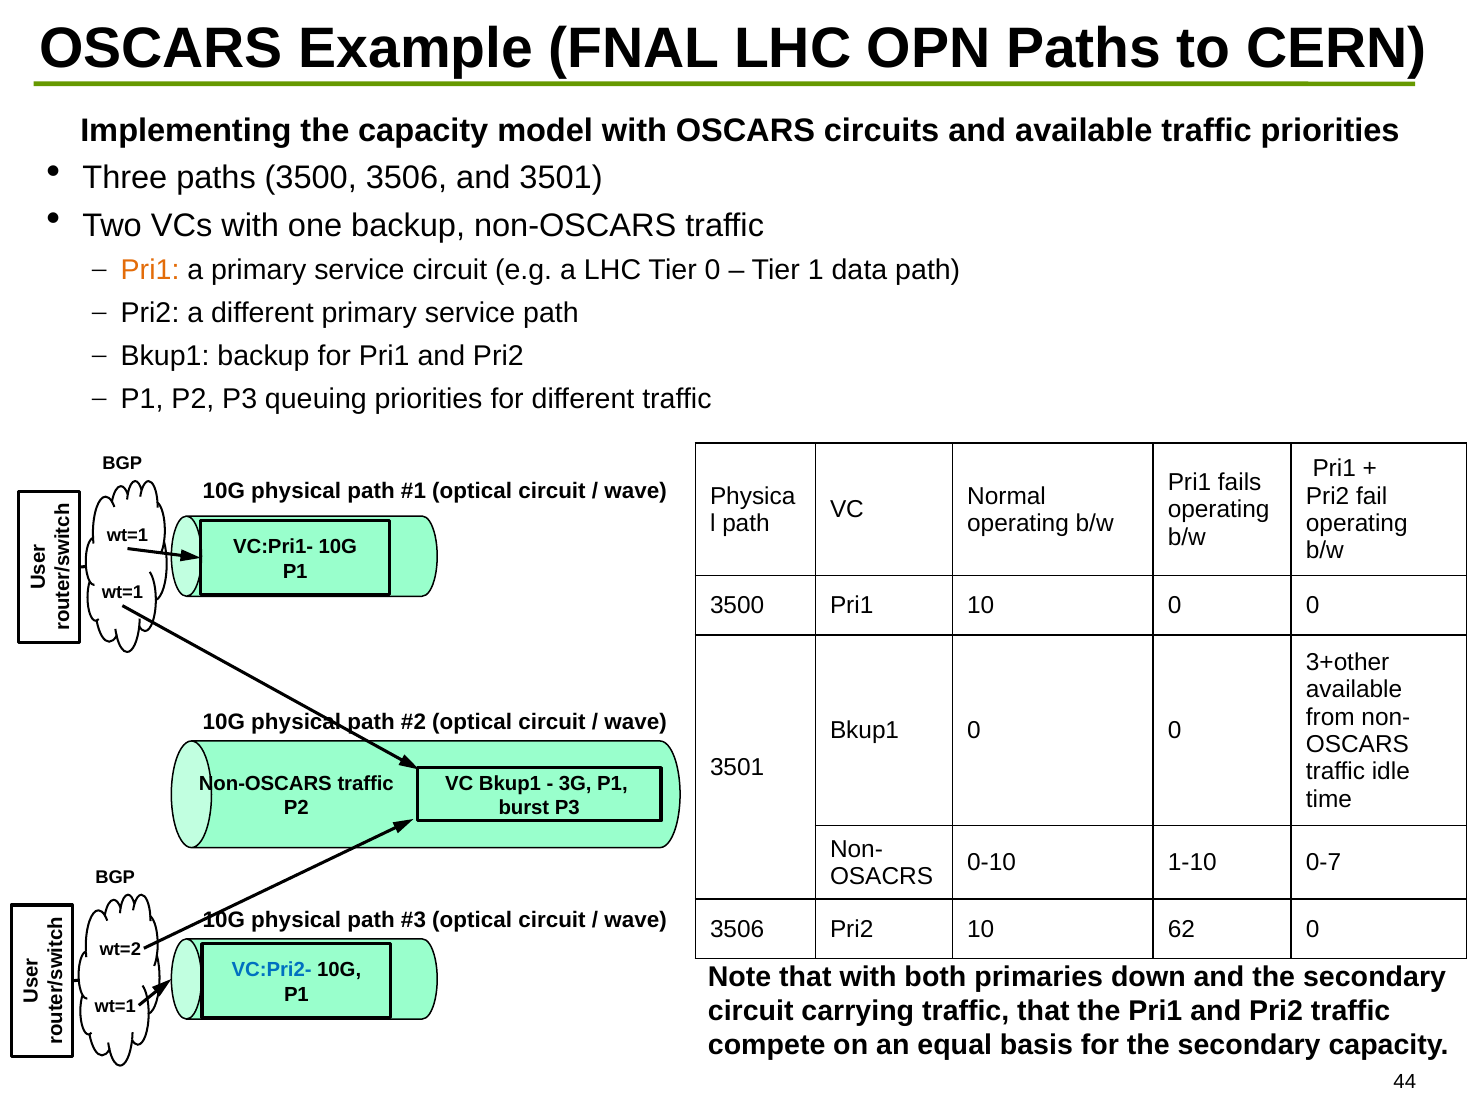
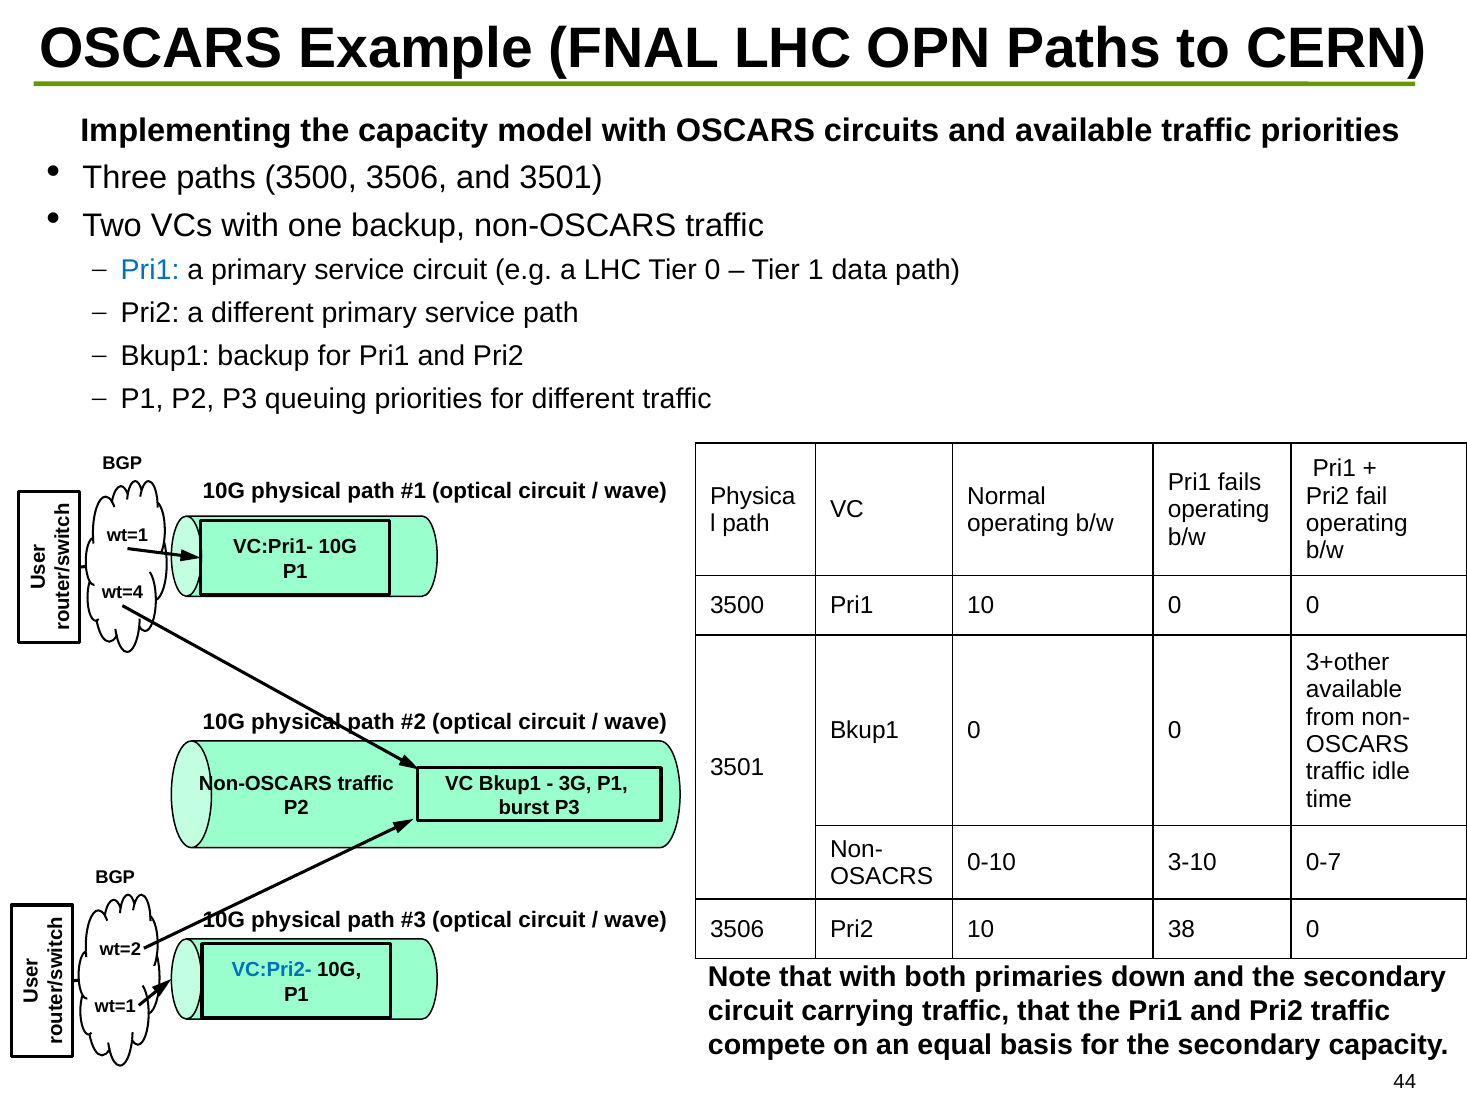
Pri1 at (150, 270) colour: orange -> blue
wt=1 at (122, 593): wt=1 -> wt=4
1-10: 1-10 -> 3-10
62: 62 -> 38
